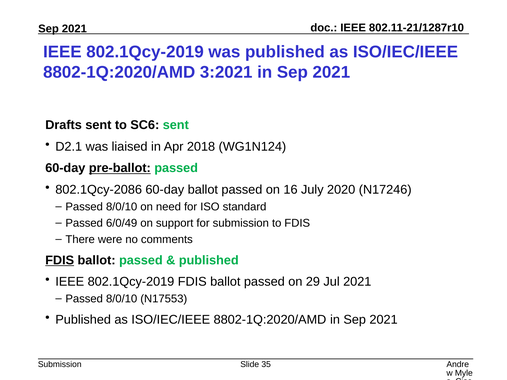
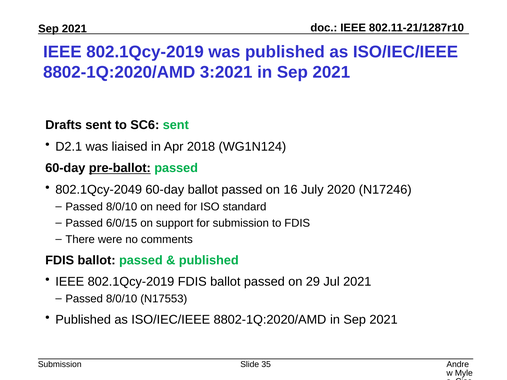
802.1Qcy-2086: 802.1Qcy-2086 -> 802.1Qcy-2049
6/0/49: 6/0/49 -> 6/0/15
FDIS at (60, 260) underline: present -> none
